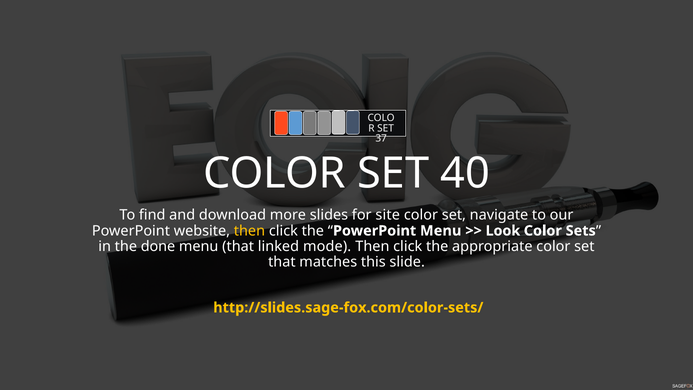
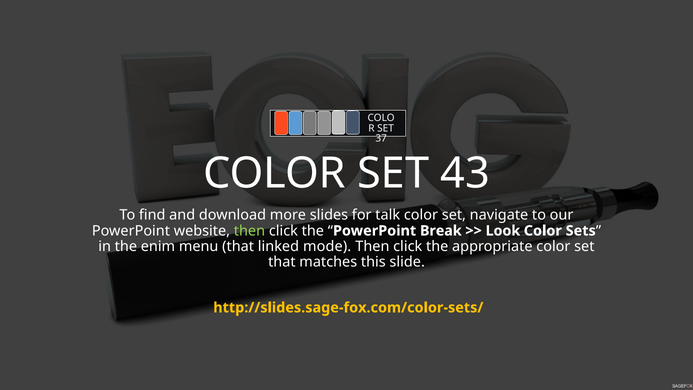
40: 40 -> 43
site: site -> talk
then at (249, 231) colour: yellow -> light green
PowerPoint Menu: Menu -> Break
done: done -> enim
